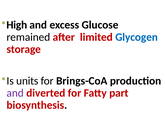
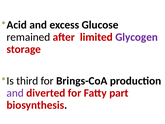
High: High -> Acid
Glycogen colour: blue -> purple
units: units -> third
